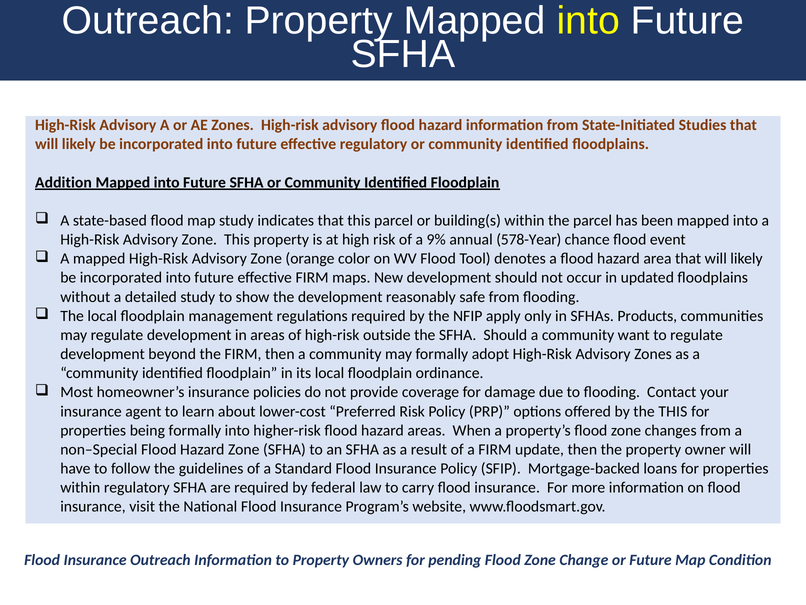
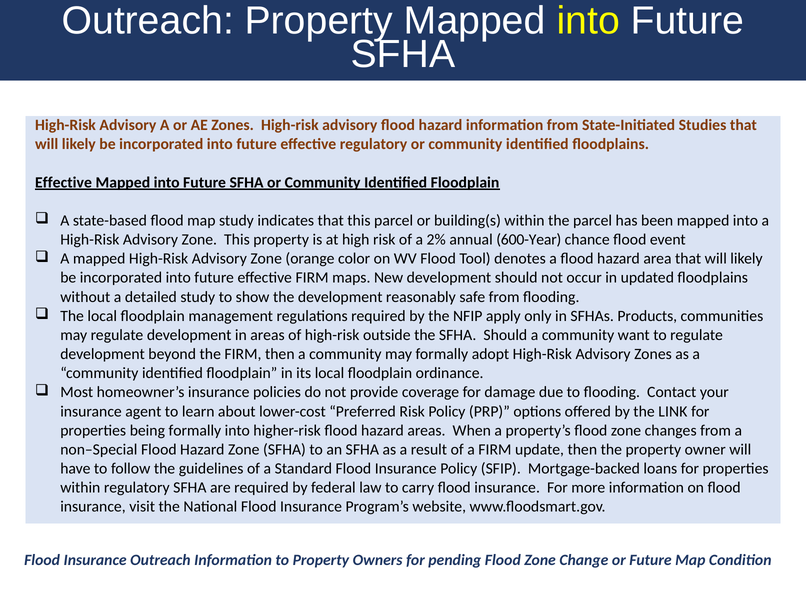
Addition at (63, 182): Addition -> Effective
9%: 9% -> 2%
578-Year: 578-Year -> 600-Year
the THIS: THIS -> LINK
